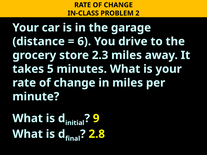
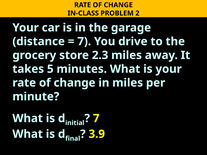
6 at (84, 42): 6 -> 7
9 at (96, 119): 9 -> 7
2.8: 2.8 -> 3.9
